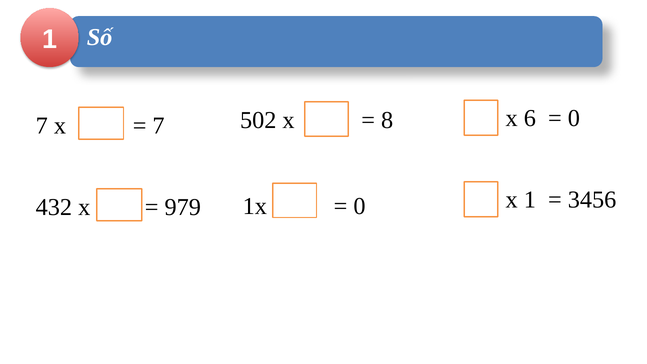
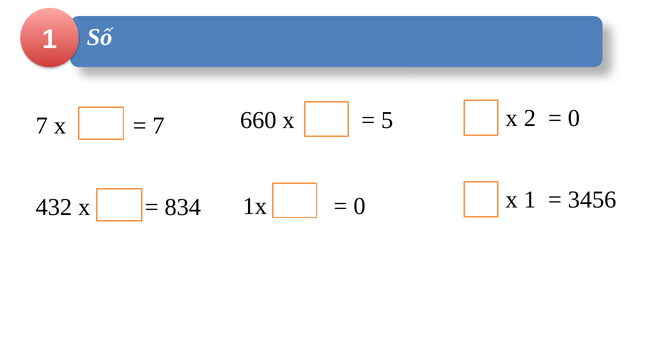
502: 502 -> 660
8: 8 -> 5
6: 6 -> 2
979: 979 -> 834
